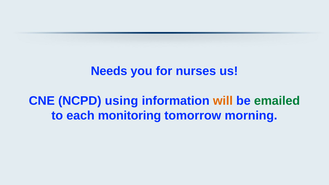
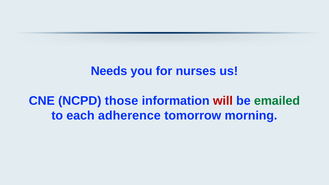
using: using -> those
will colour: orange -> red
monitoring: monitoring -> adherence
